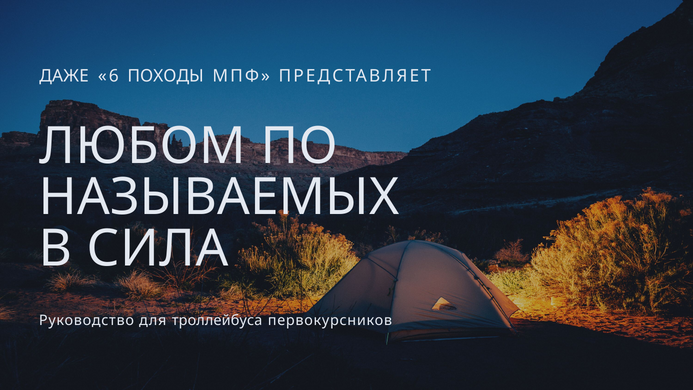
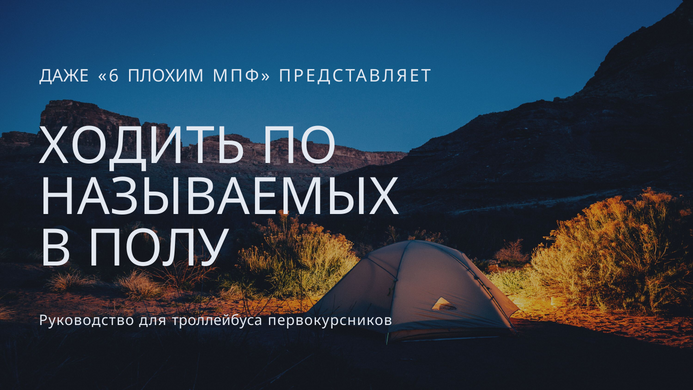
ПОХОДЫ: ПОХОДЫ -> ПЛОХИМ
ЛЮБОМ: ЛЮБОМ -> ХОДИТЬ
СИЛА: СИЛА -> ПОЛУ
